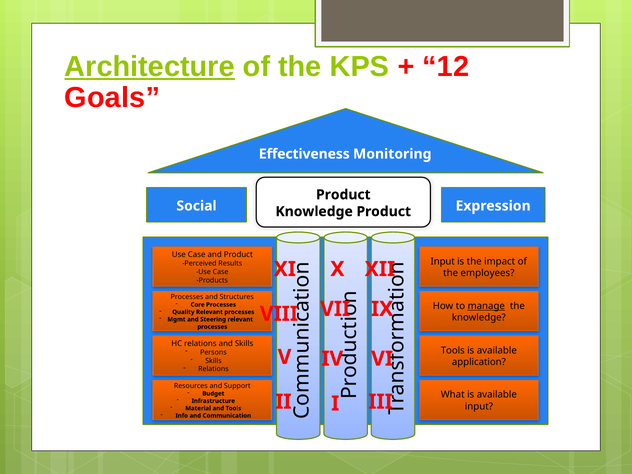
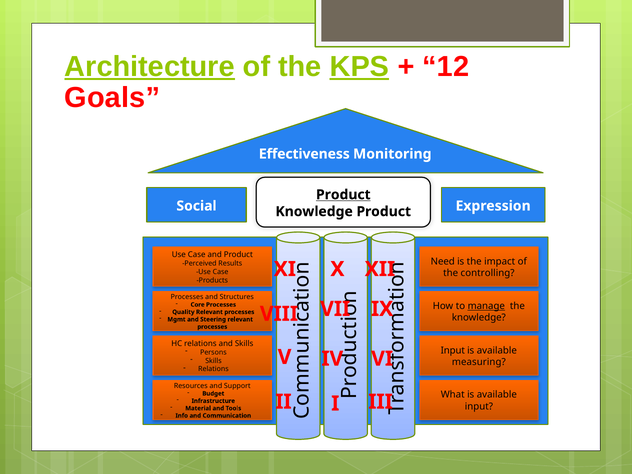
KPS underline: none -> present
Product at (343, 195) underline: none -> present
Input at (443, 261): Input -> Need
employees: employees -> controlling
Tools at (453, 350): Tools -> Input
application: application -> measuring
